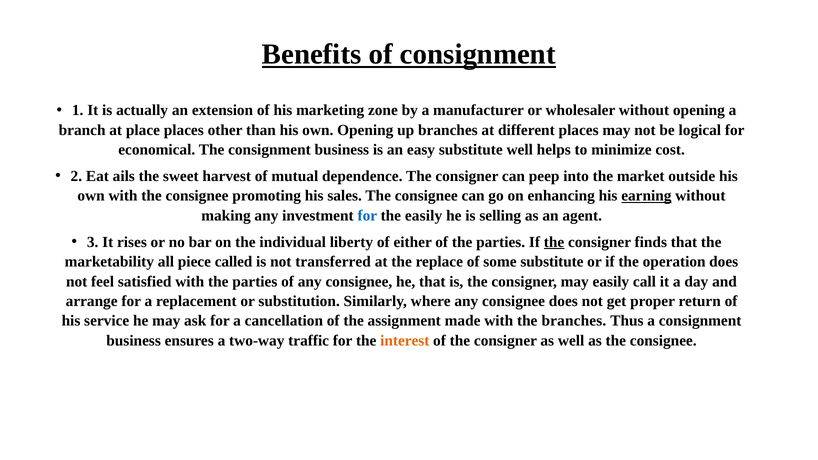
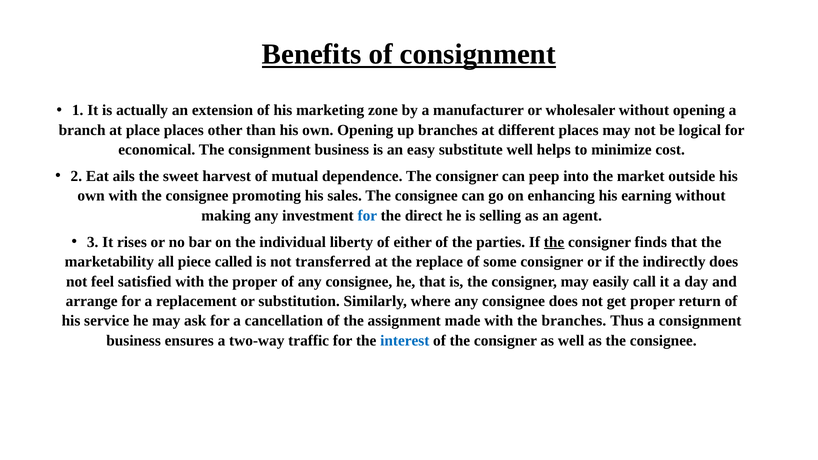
earning underline: present -> none
the easily: easily -> direct
some substitute: substitute -> consigner
operation: operation -> indirectly
with the parties: parties -> proper
interest colour: orange -> blue
